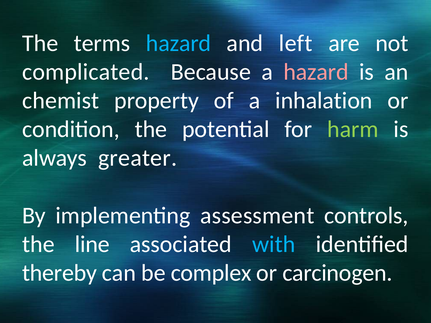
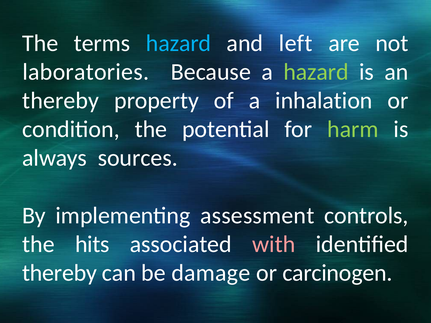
complicated: complicated -> laboratories
hazard at (316, 72) colour: pink -> light green
chemist at (61, 101): chemist -> thereby
greater: greater -> sources
line: line -> hits
with colour: light blue -> pink
complex: complex -> damage
